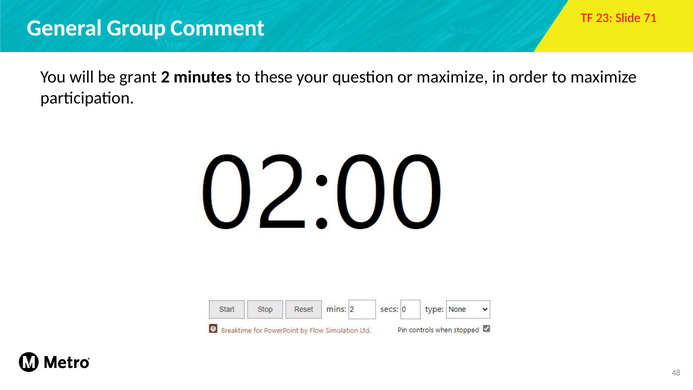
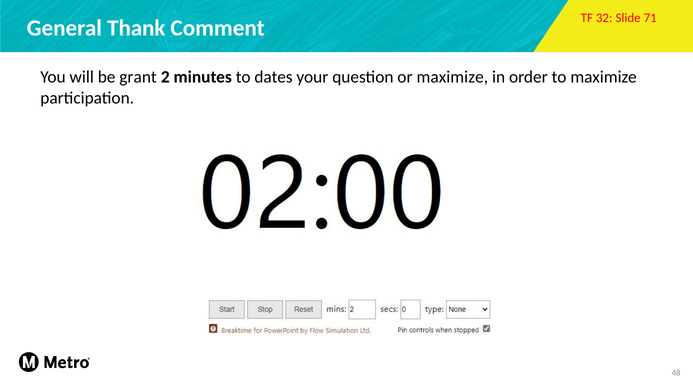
23: 23 -> 32
Group: Group -> Thank
these: these -> dates
